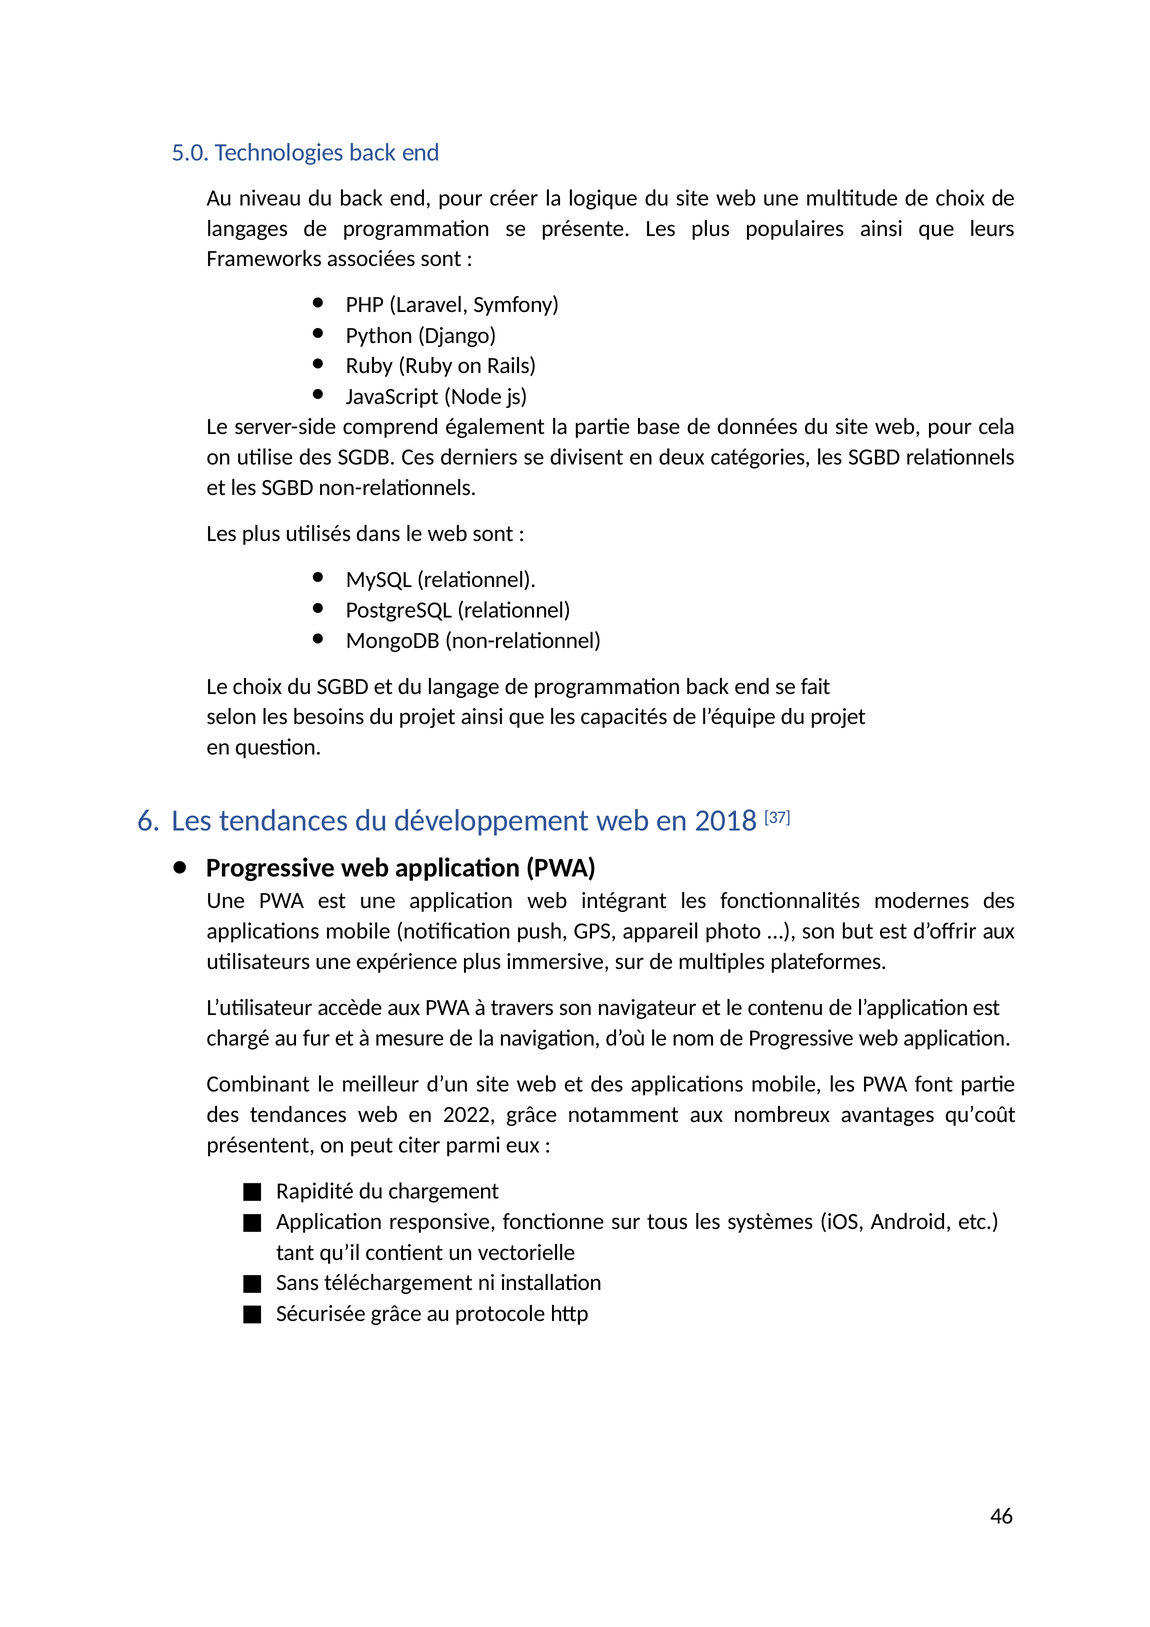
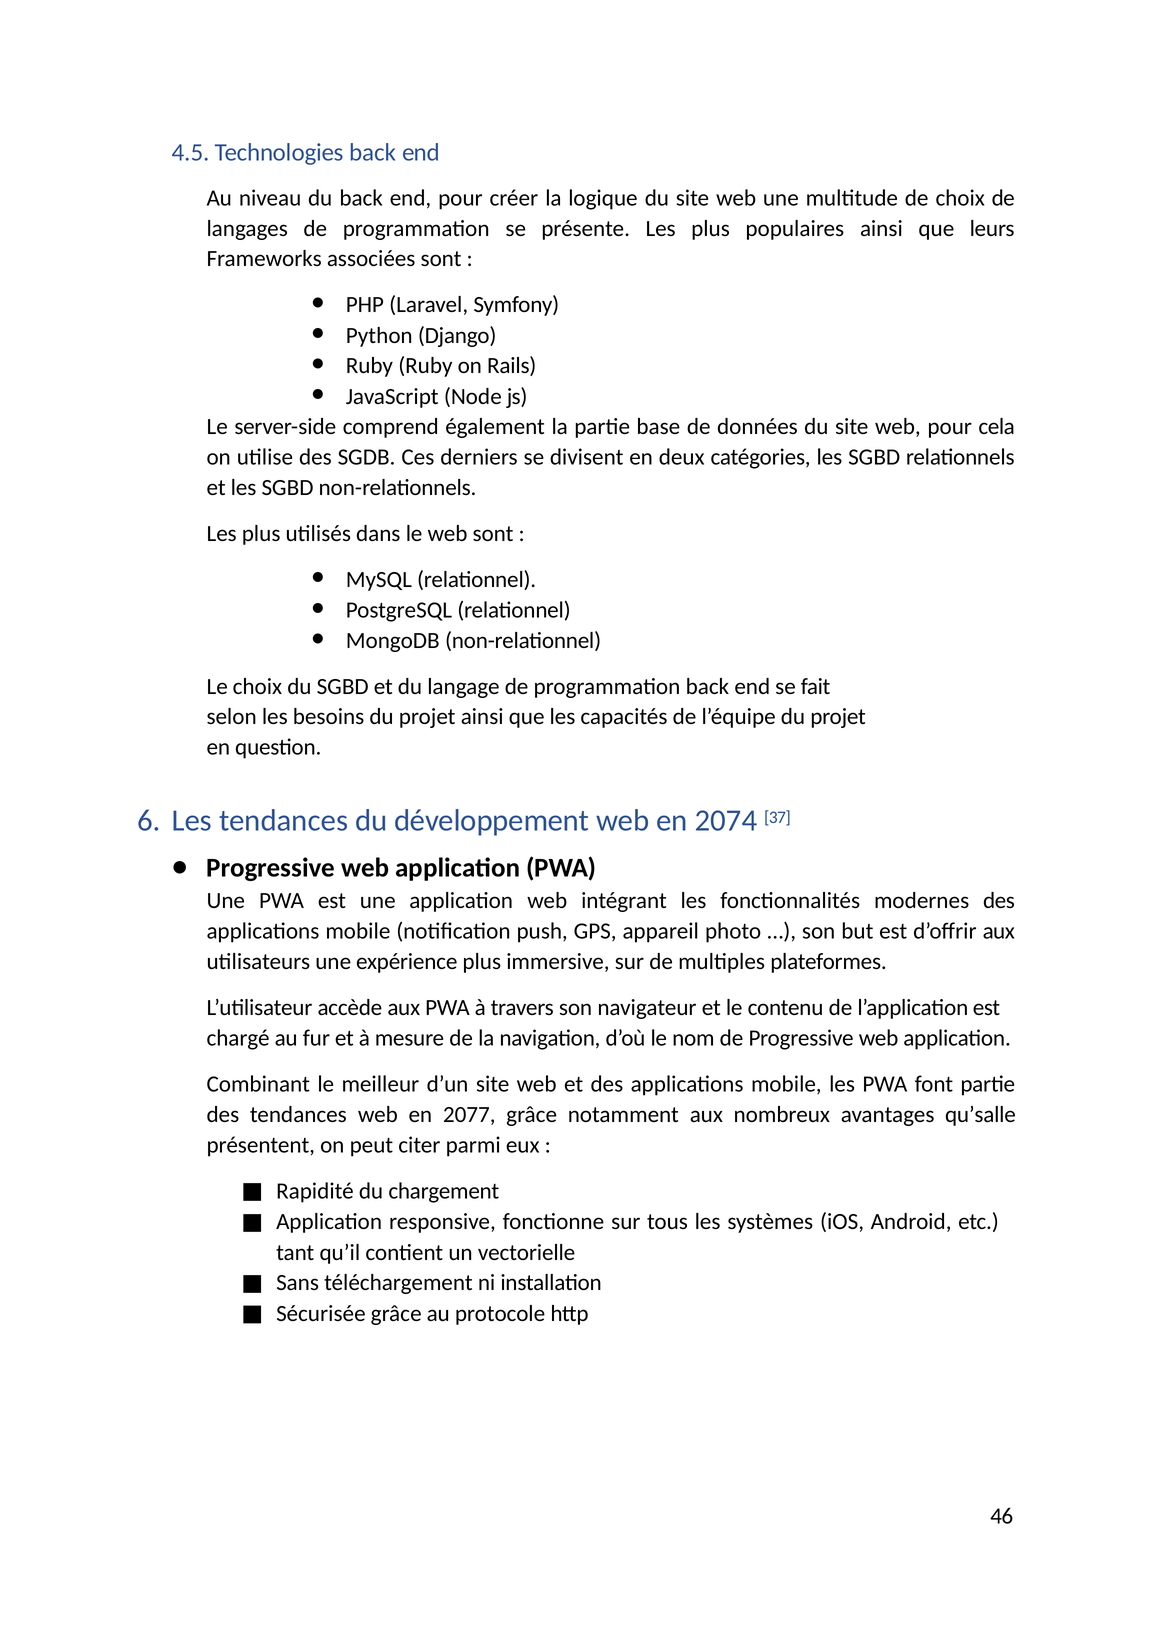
5.0: 5.0 -> 4.5
2018: 2018 -> 2074
2022: 2022 -> 2077
qu’coût: qu’coût -> qu’salle
